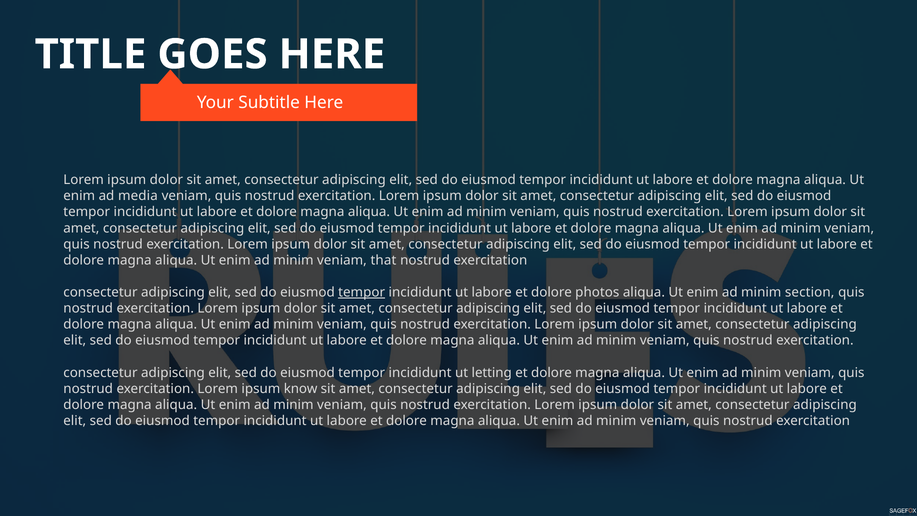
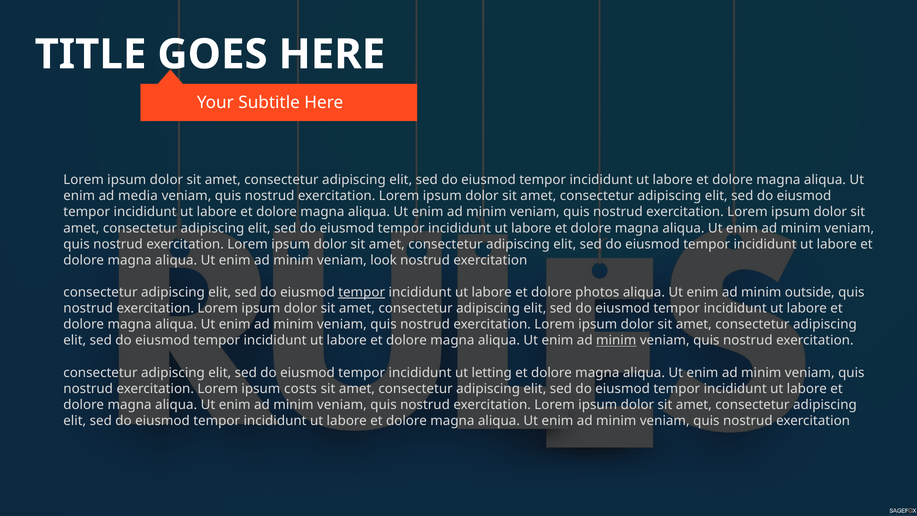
that: that -> look
section: section -> outside
minim at (616, 340) underline: none -> present
know: know -> costs
